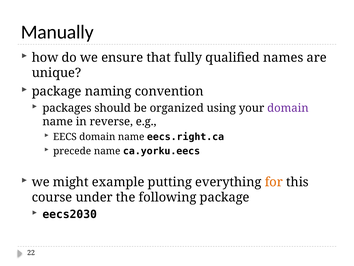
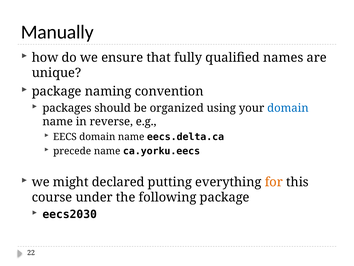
domain at (288, 108) colour: purple -> blue
eecs.right.ca: eecs.right.ca -> eecs.delta.ca
example: example -> declared
